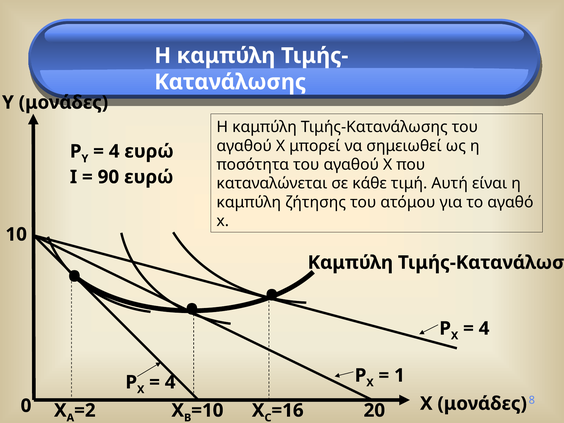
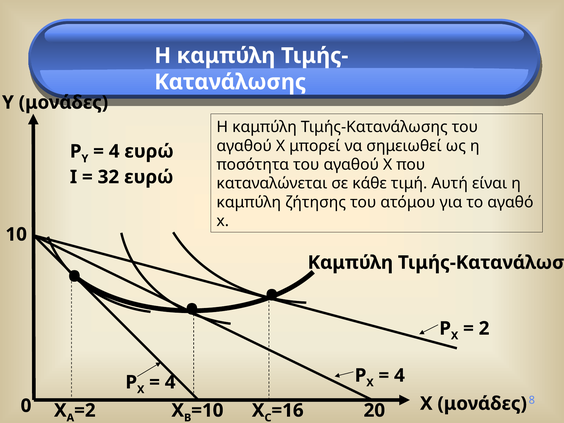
90: 90 -> 32
4 at (484, 328): 4 -> 2
1 at (399, 375): 1 -> 4
